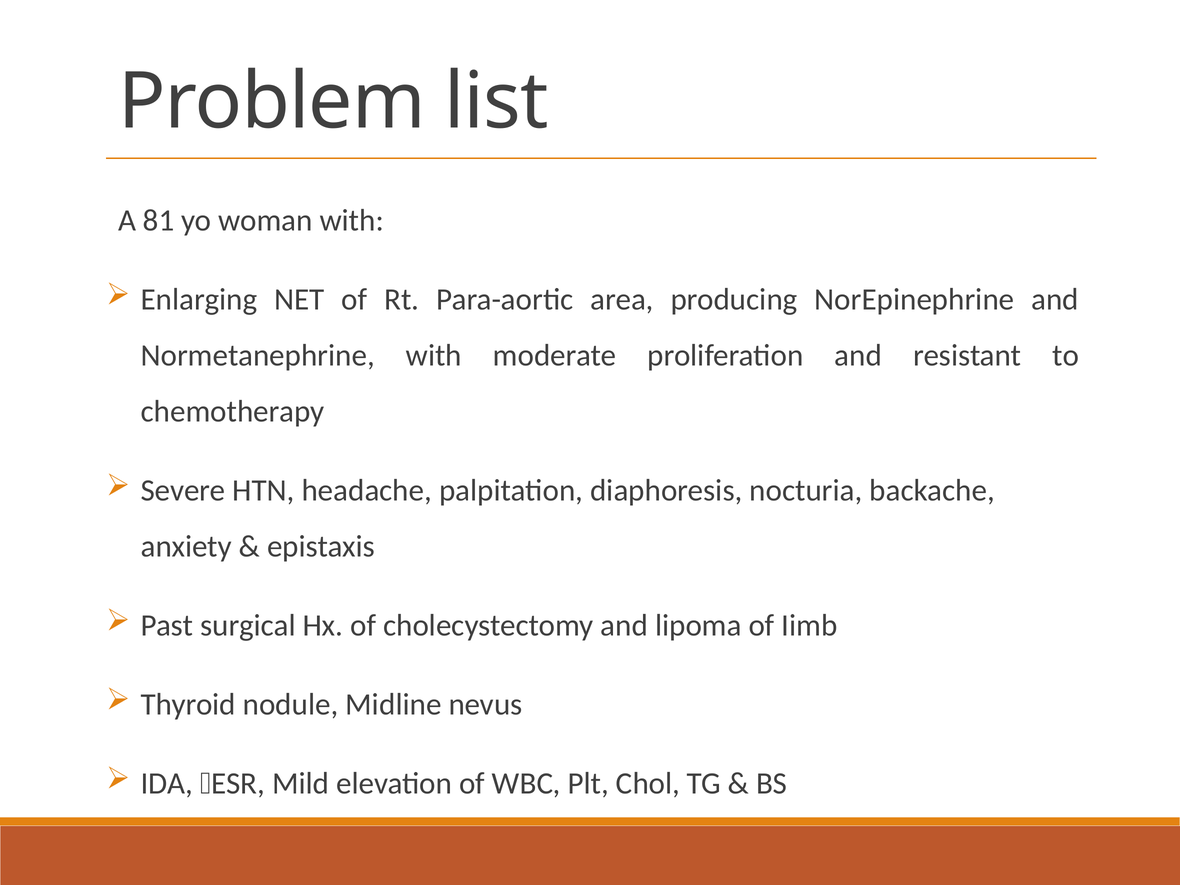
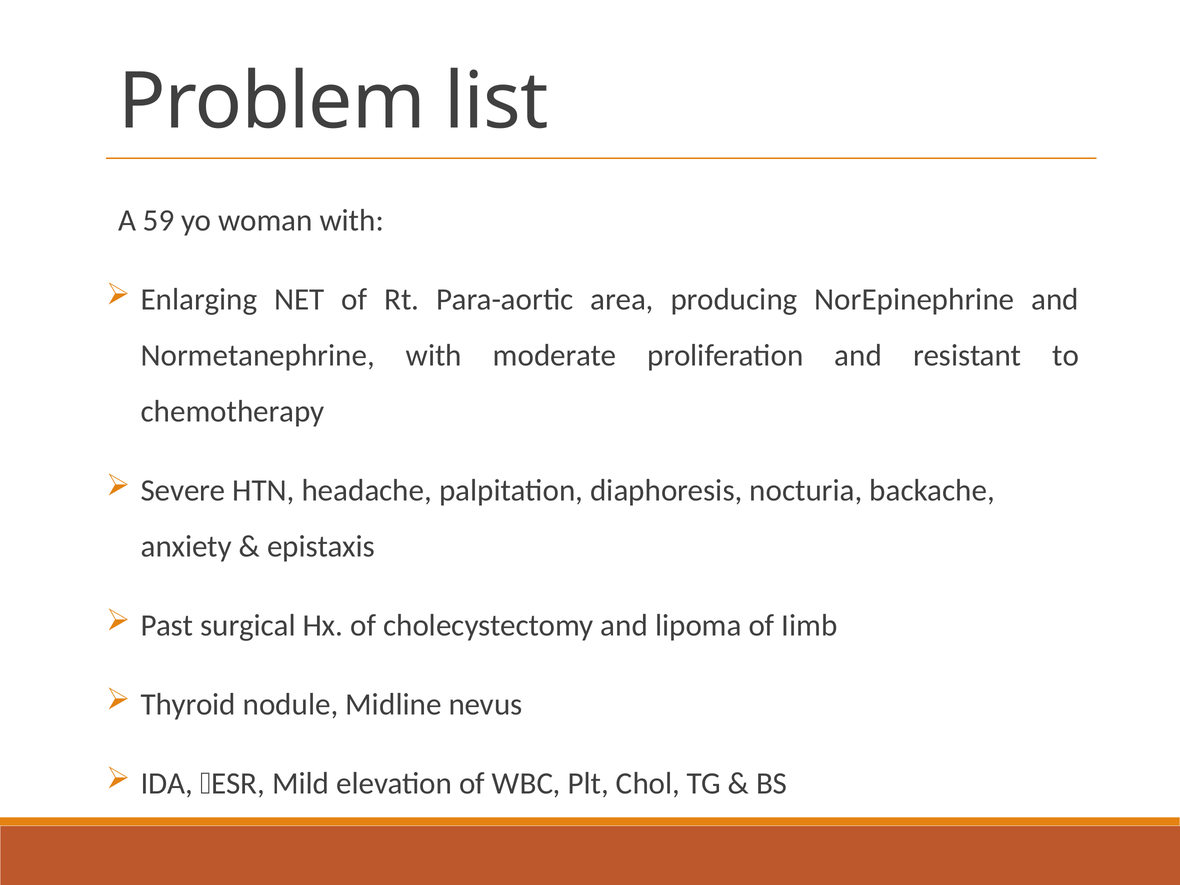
81: 81 -> 59
